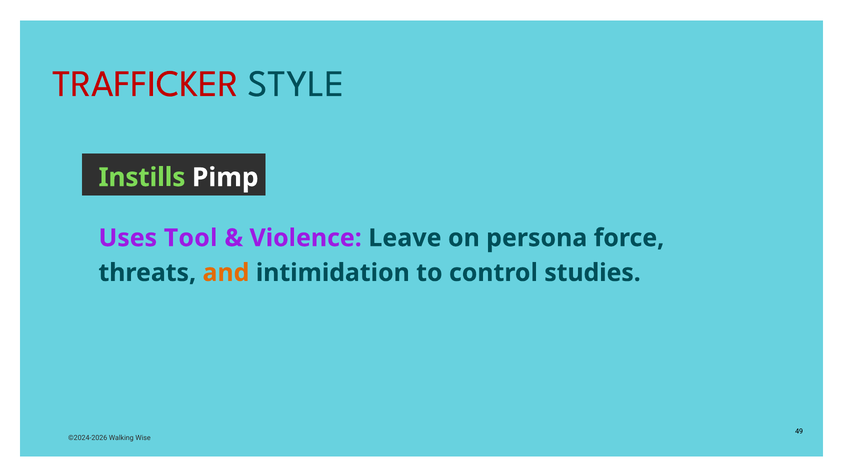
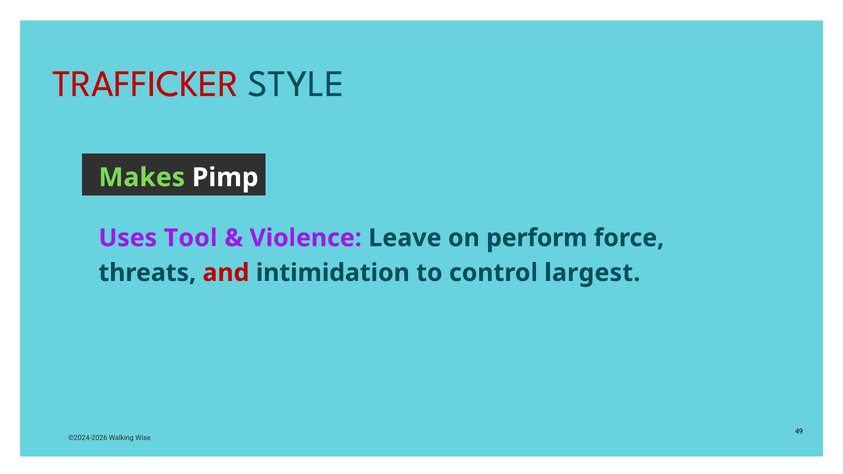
Instills: Instills -> Makes
persona: persona -> perform
and colour: orange -> red
studies: studies -> largest
